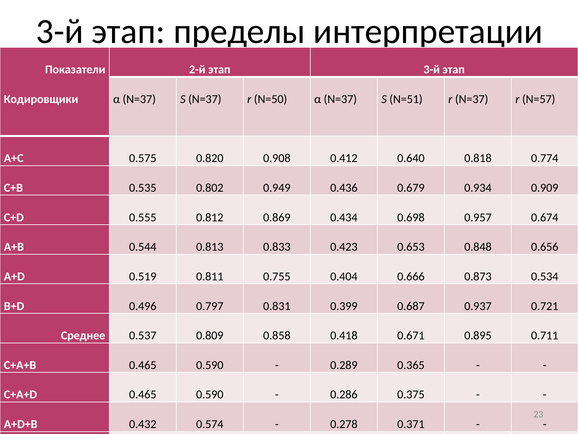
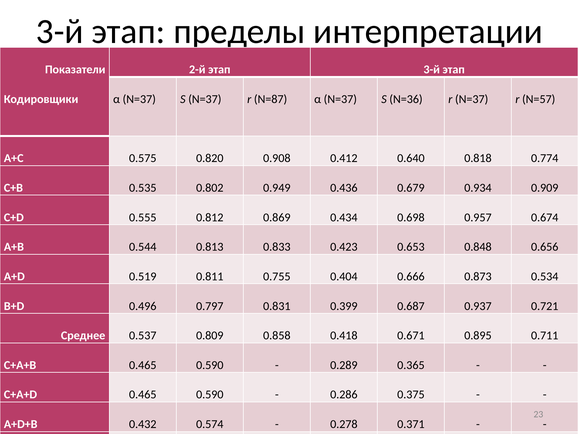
N=50: N=50 -> N=87
N=51: N=51 -> N=36
